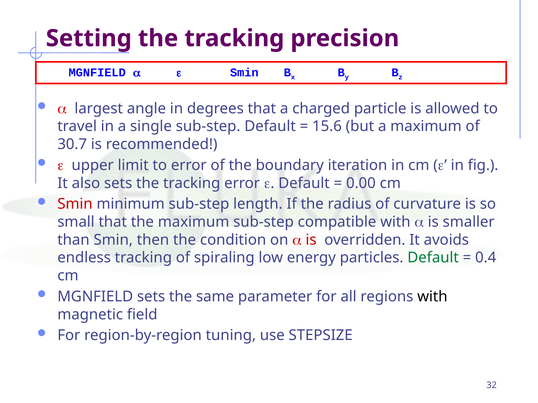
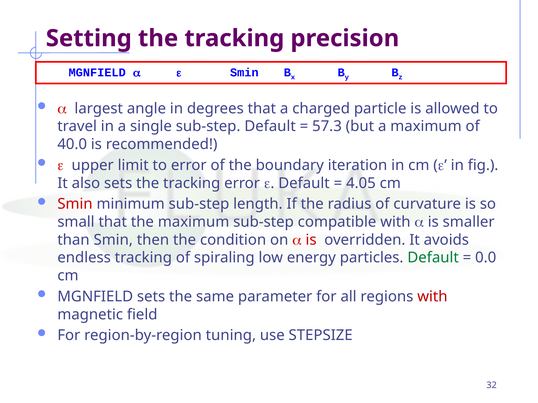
15.6: 15.6 -> 57.3
30.7: 30.7 -> 40.0
0.00: 0.00 -> 4.05
0.4: 0.4 -> 0.0
with at (432, 297) colour: black -> red
